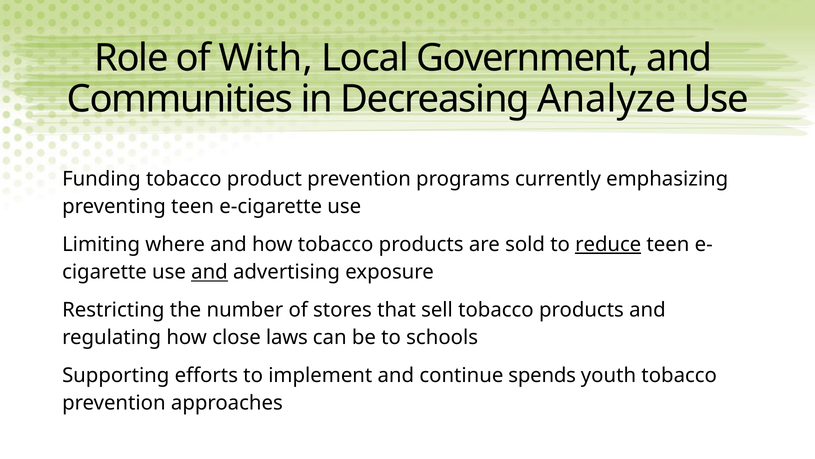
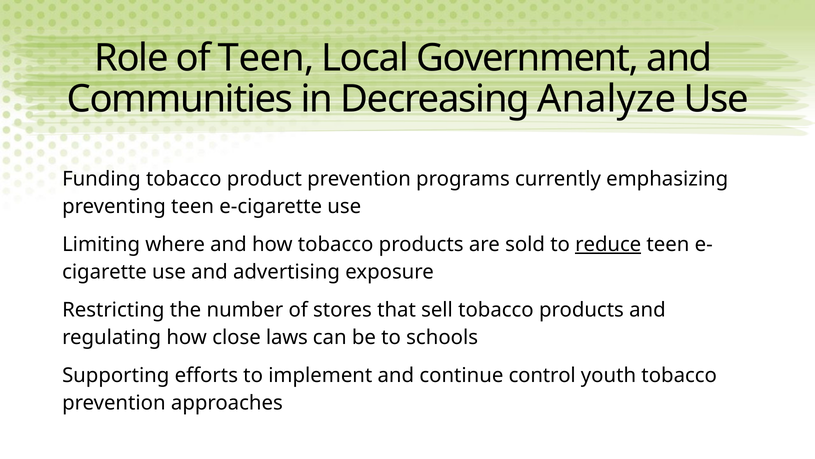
of With: With -> Teen
and at (210, 272) underline: present -> none
spends: spends -> control
